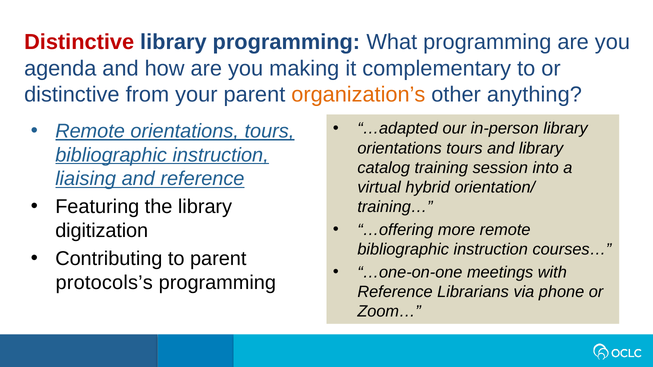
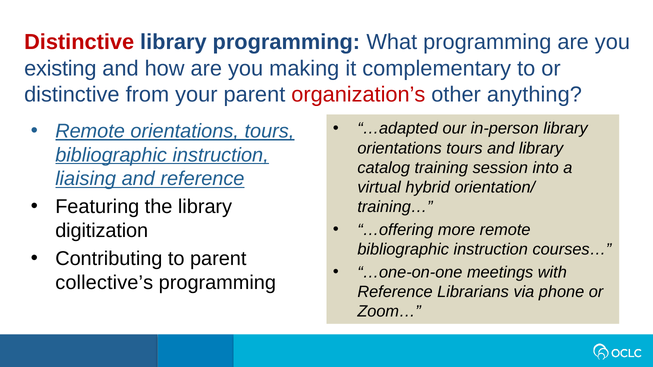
agenda: agenda -> existing
organization’s colour: orange -> red
protocols’s: protocols’s -> collective’s
